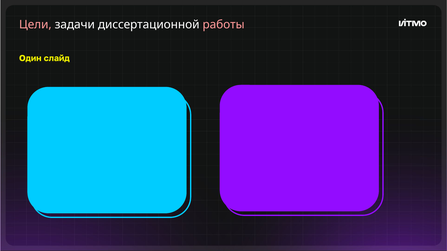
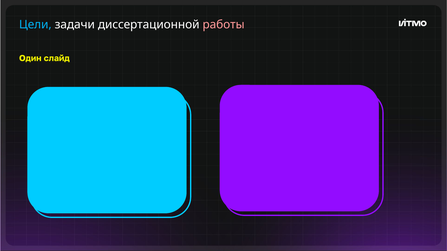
Цели colour: pink -> light blue
